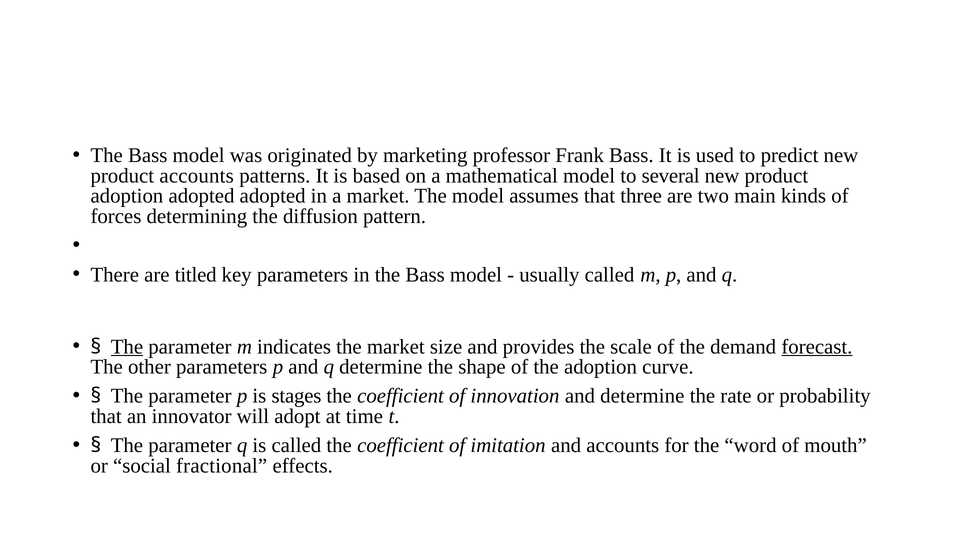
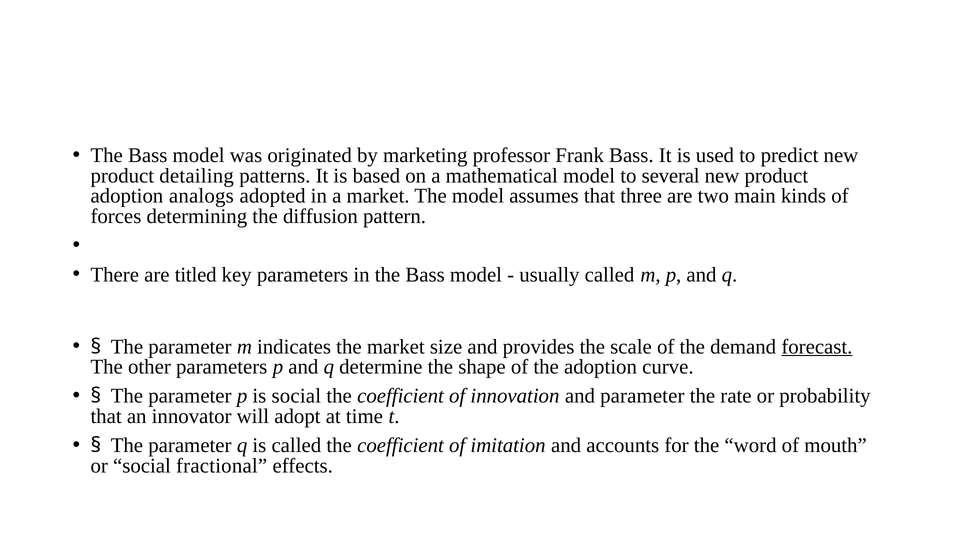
product accounts: accounts -> detailing
adoption adopted: adopted -> analogs
The at (127, 347) underline: present -> none
is stages: stages -> social
and determine: determine -> parameter
